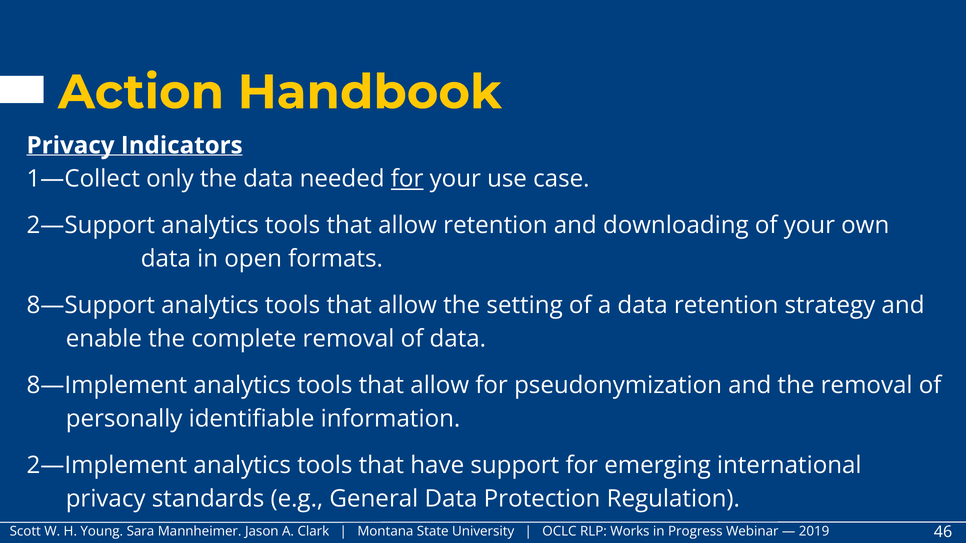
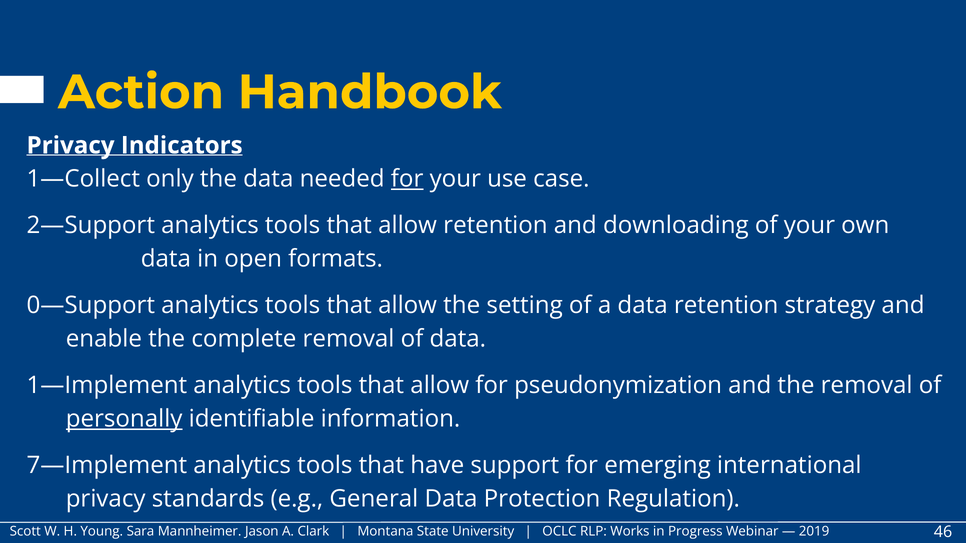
8—Support: 8—Support -> 0—Support
8—Implement: 8—Implement -> 1—Implement
personally underline: none -> present
2—Implement: 2—Implement -> 7—Implement
